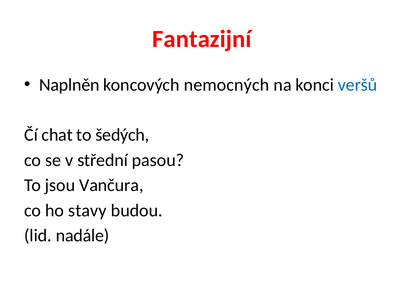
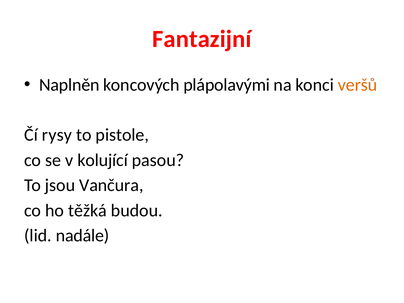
nemocných: nemocných -> plápolavými
veršů colour: blue -> orange
chat: chat -> rysy
šedých: šedých -> pistole
střední: střední -> kolující
stavy: stavy -> těžká
